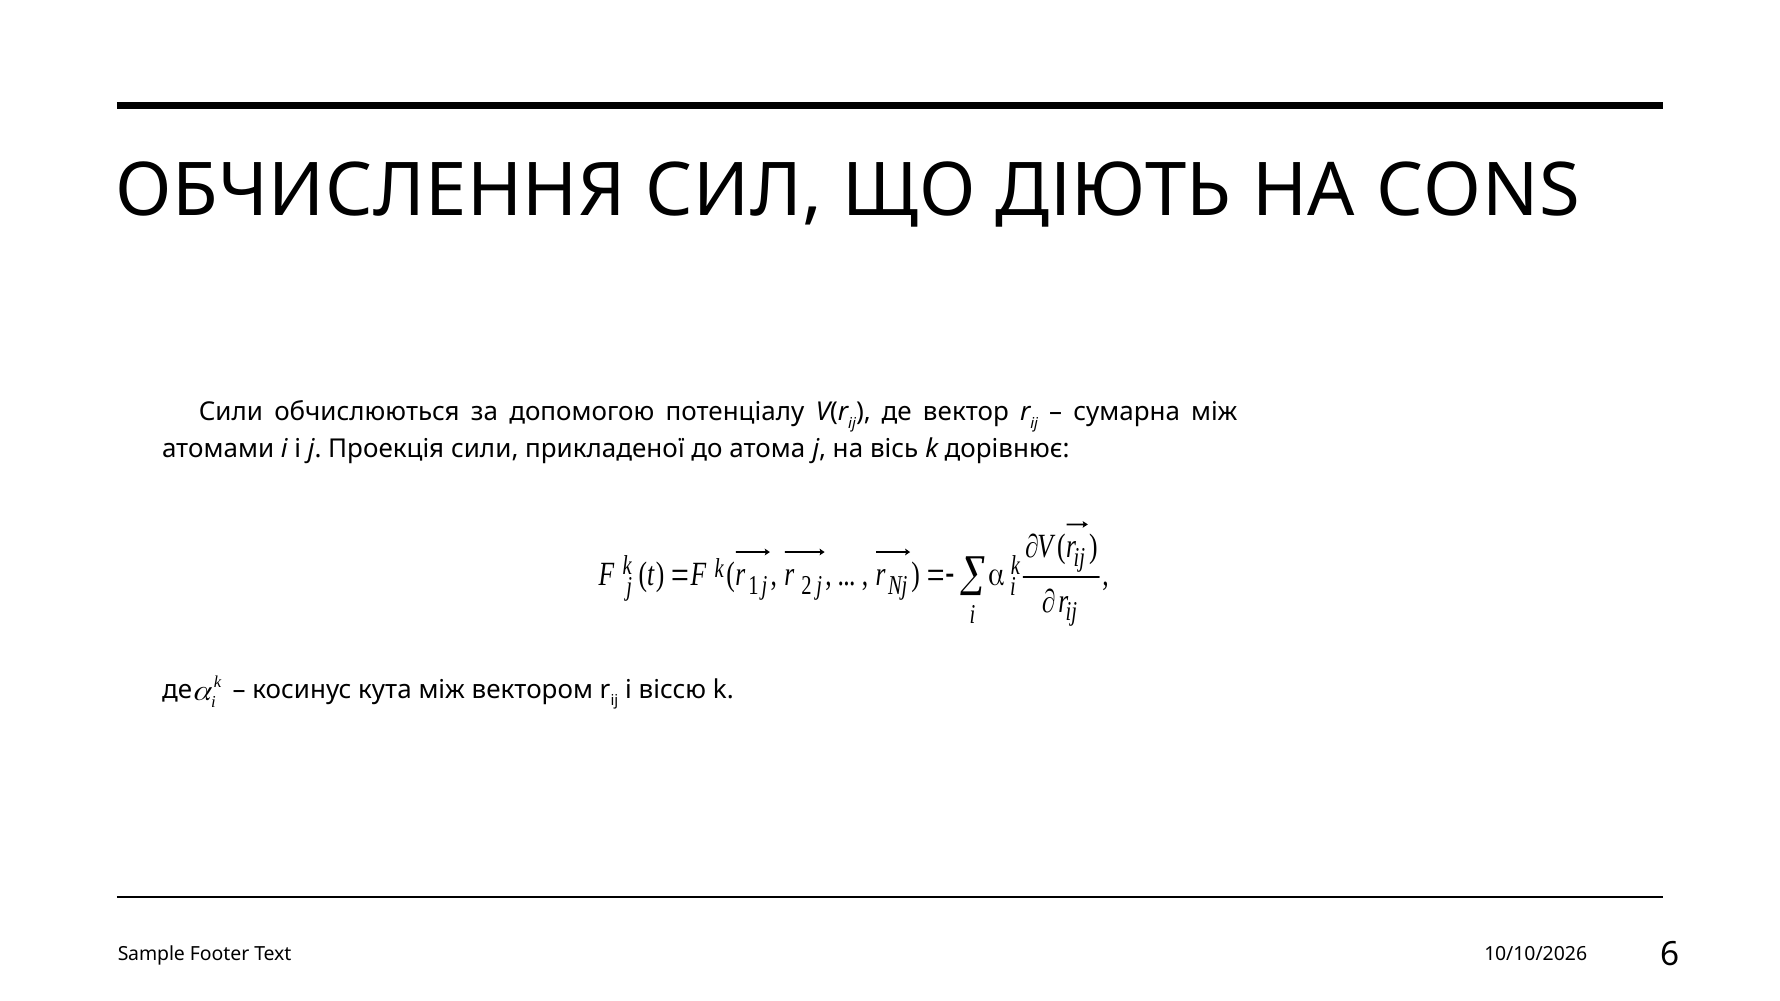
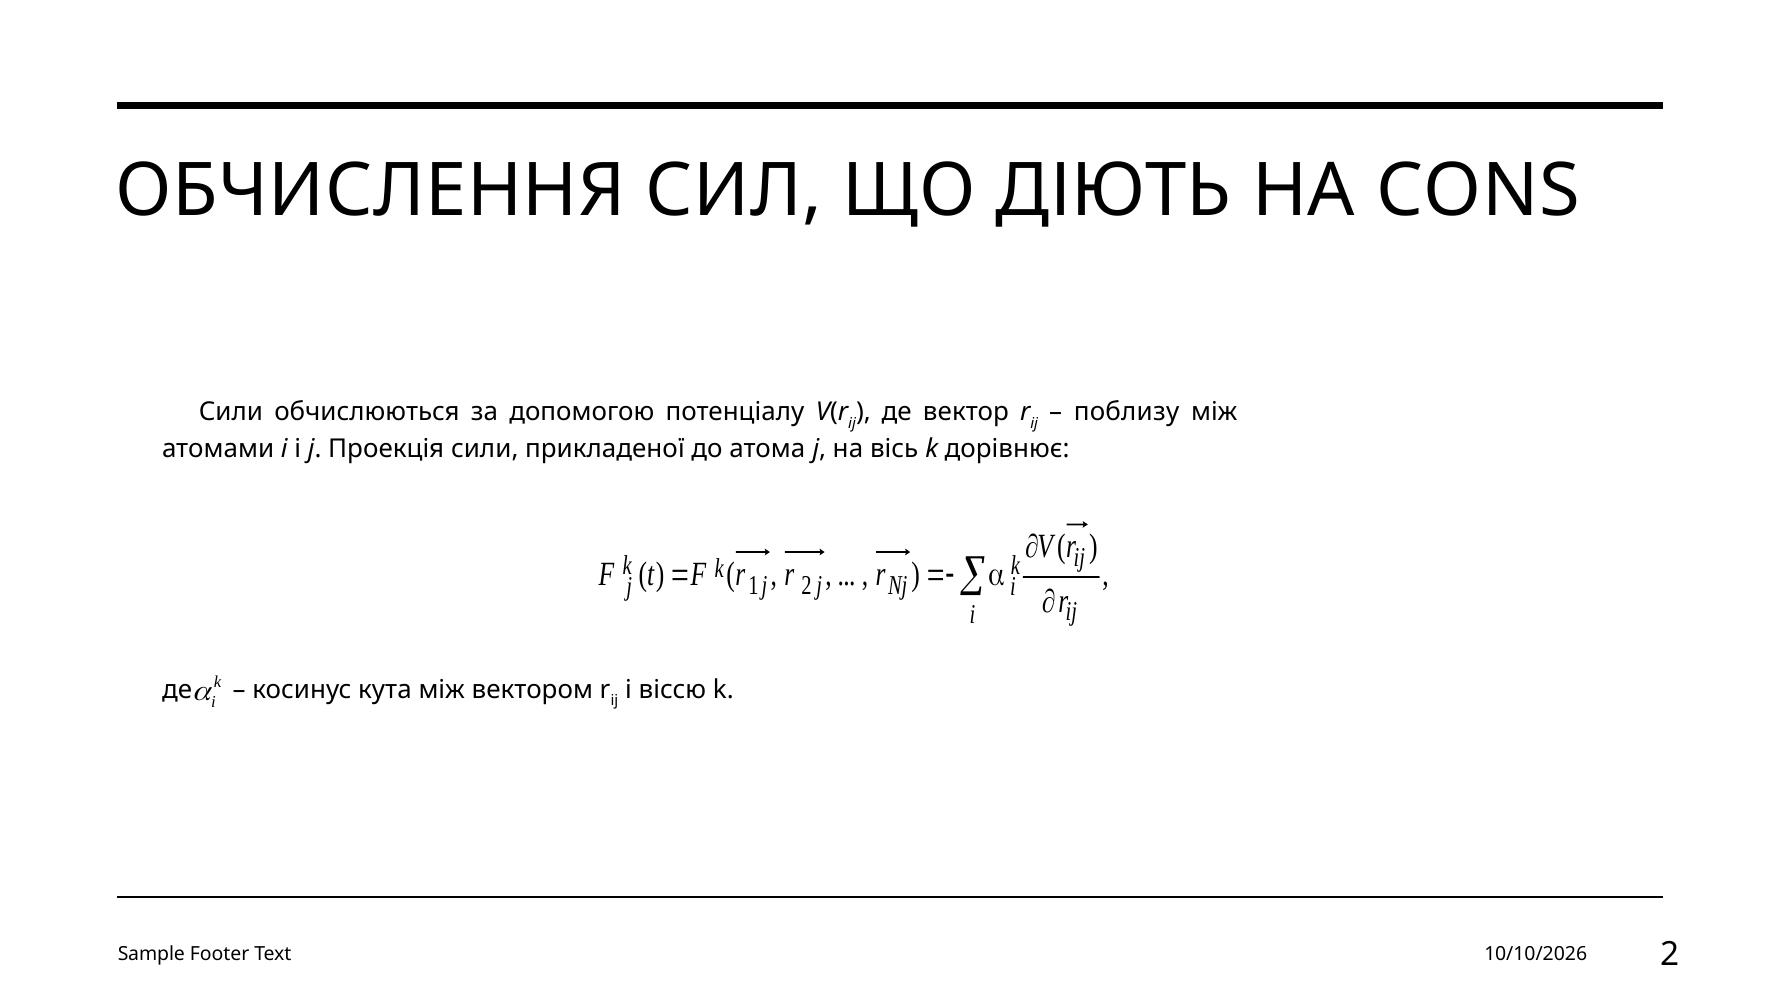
сумарна: сумарна -> поблизу
Text 6: 6 -> 2
